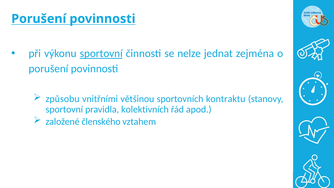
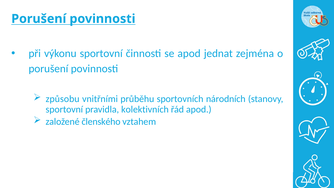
sportovní at (101, 53) underline: present -> none
se nelze: nelze -> apod
většinou: většinou -> průběhu
kontraktu: kontraktu -> národních
